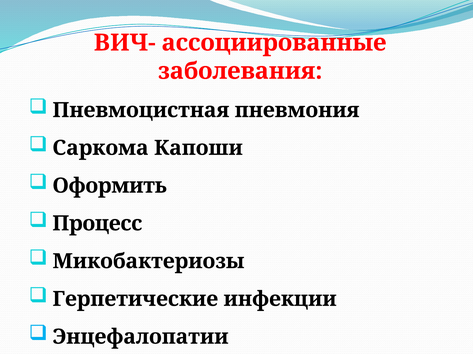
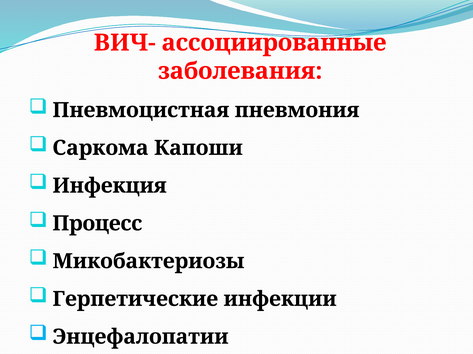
Оформить: Оформить -> Инфекция
